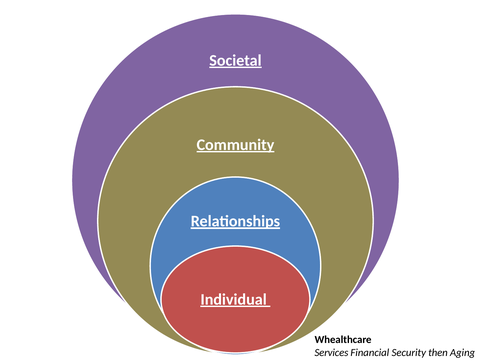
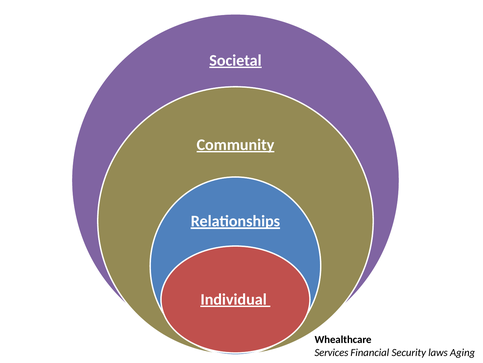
then: then -> laws
